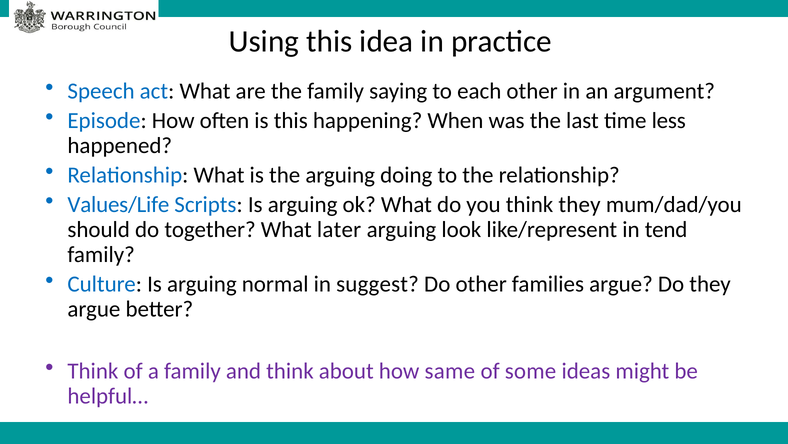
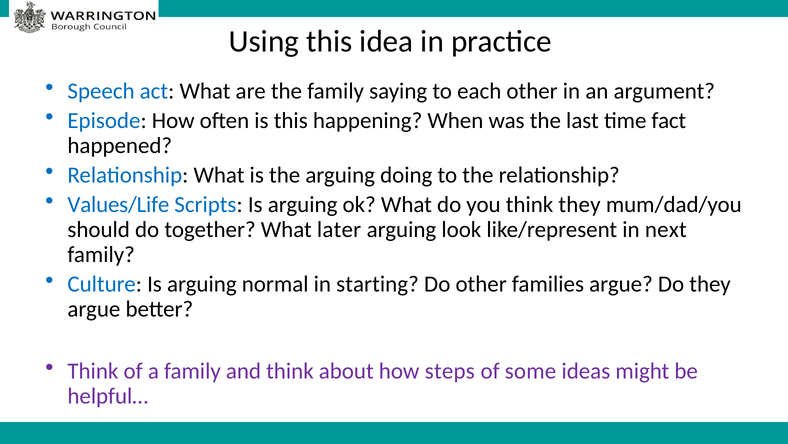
less: less -> fact
tend: tend -> next
suggest: suggest -> starting
same: same -> steps
